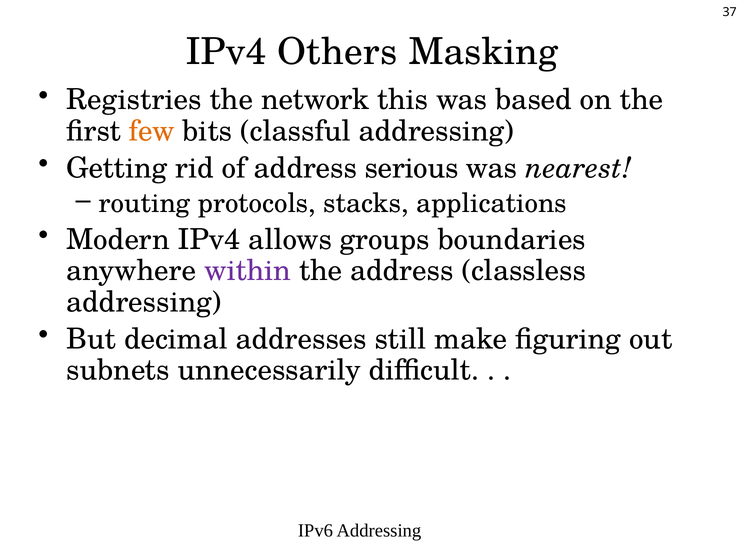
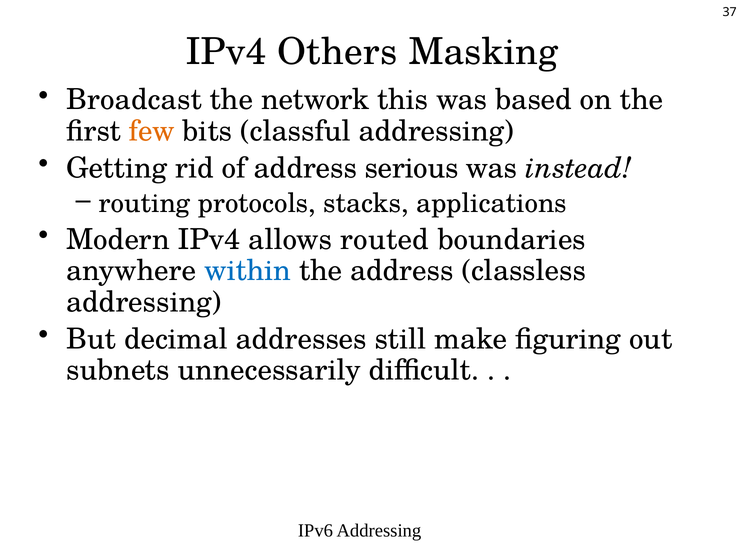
Registries: Registries -> Broadcast
nearest: nearest -> instead
groups: groups -> routed
within colour: purple -> blue
